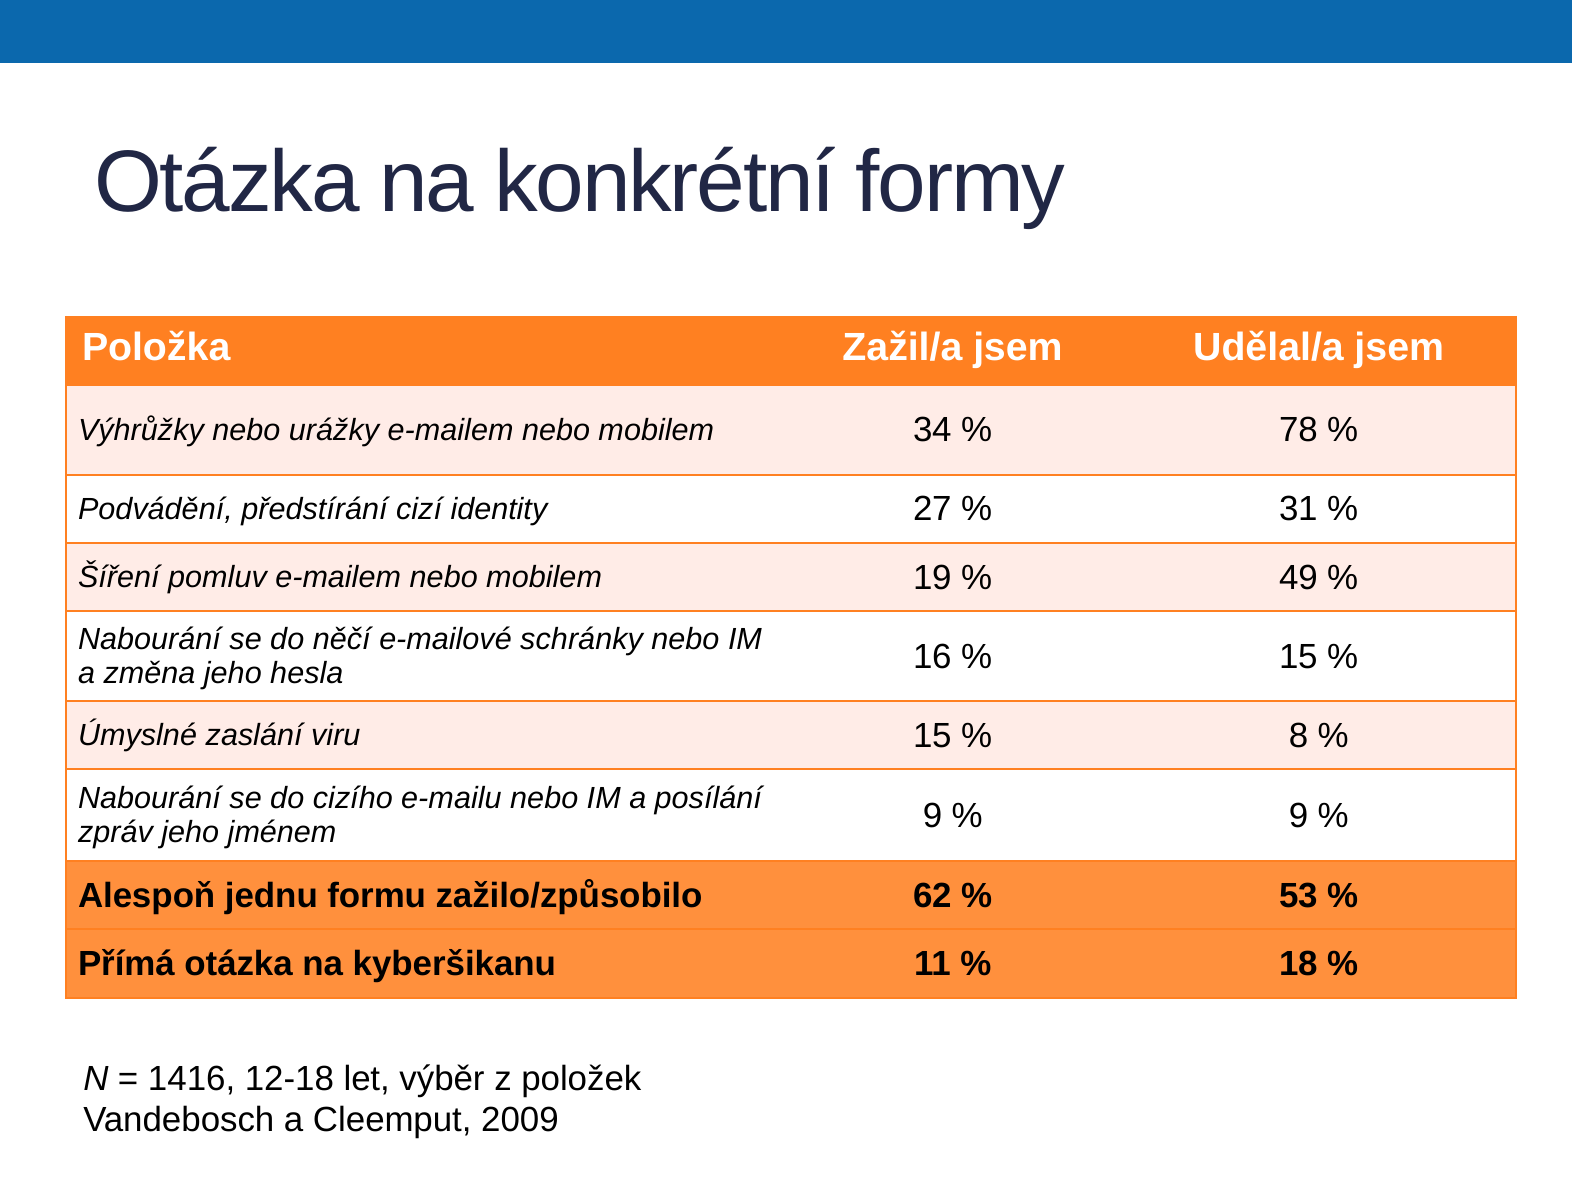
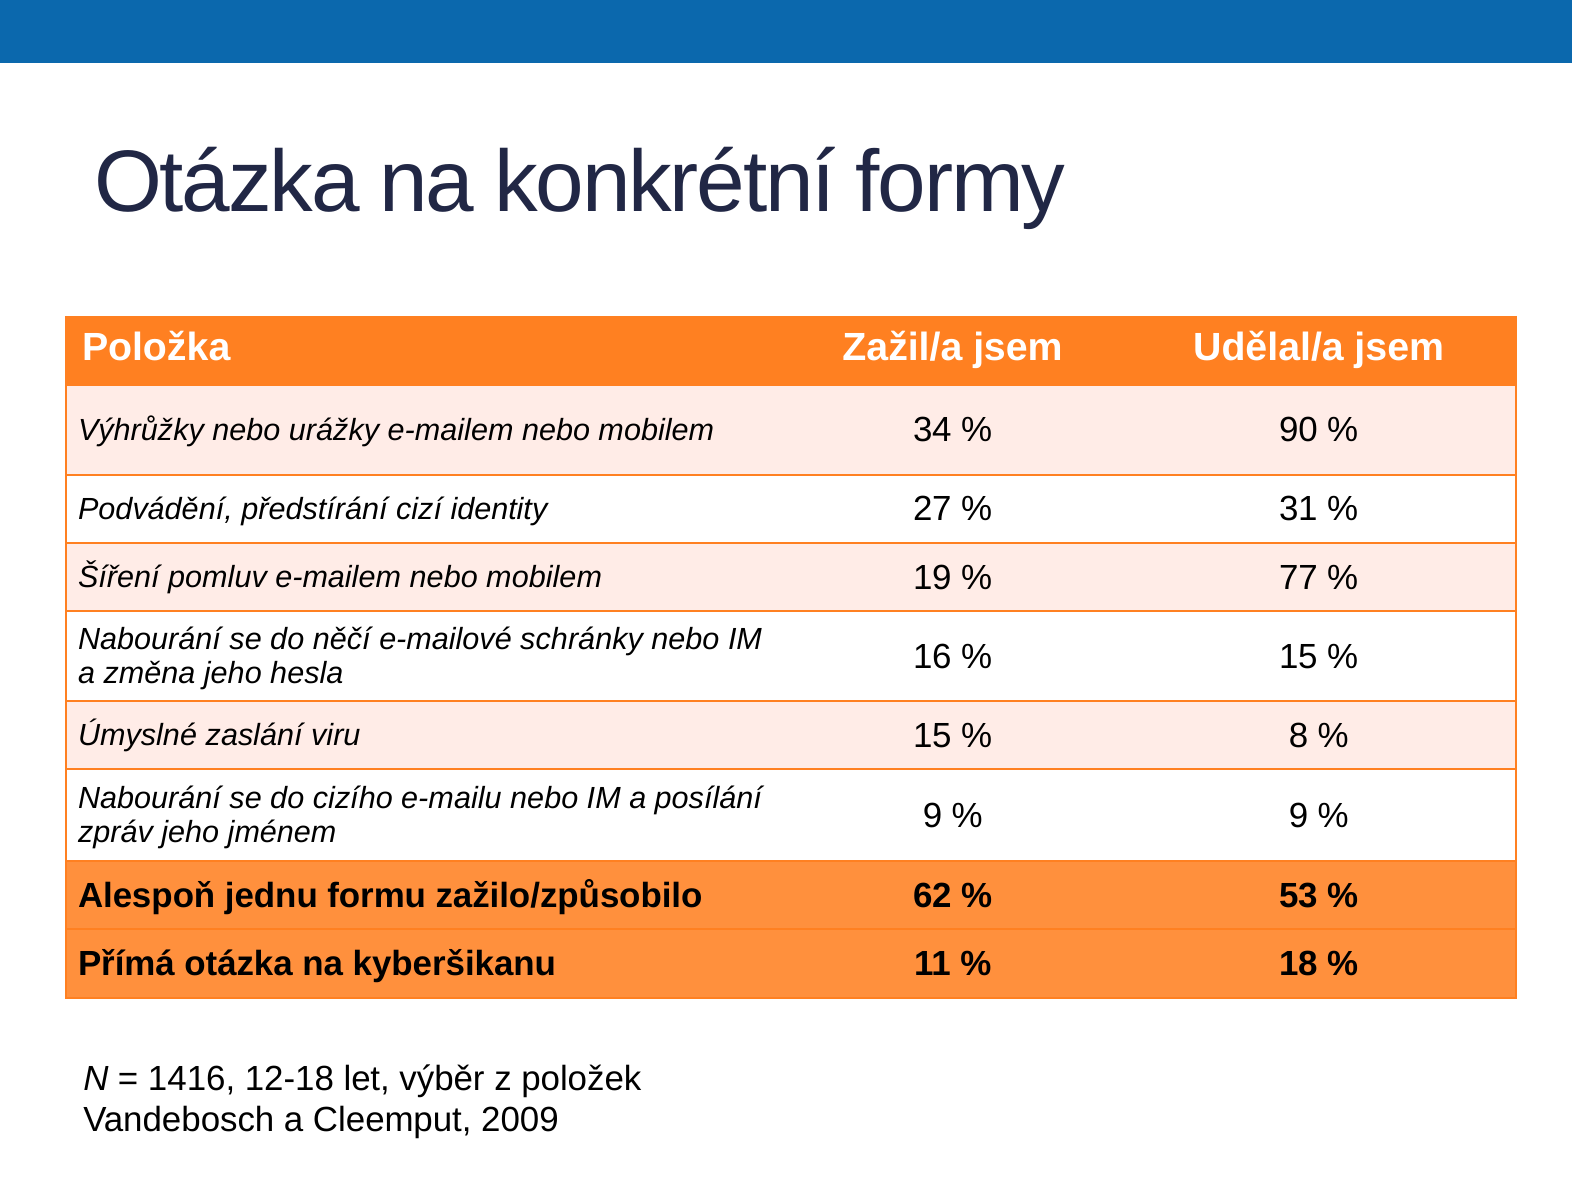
78: 78 -> 90
49: 49 -> 77
